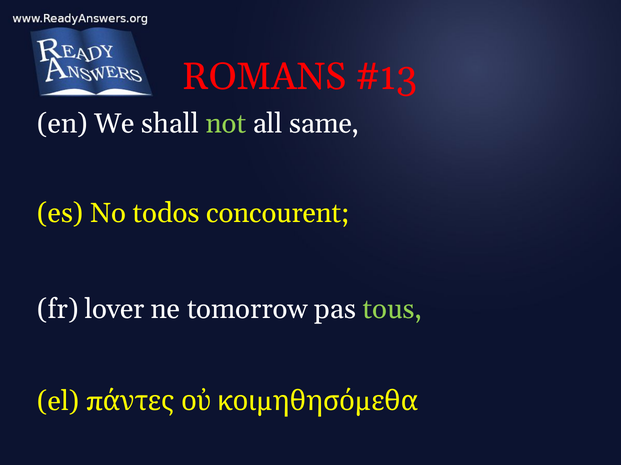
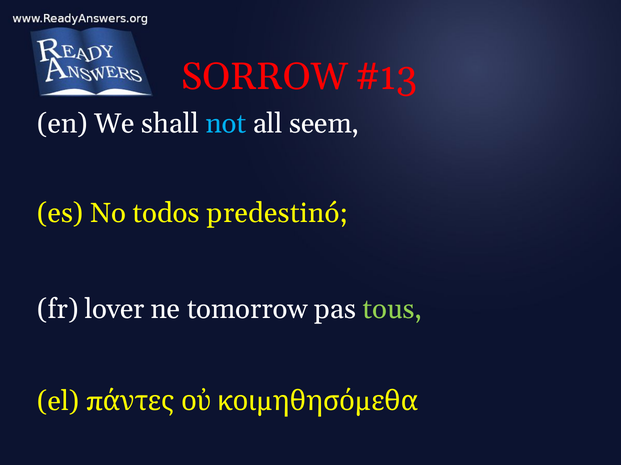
ROMANS: ROMANS -> SORROW
not colour: light green -> light blue
same: same -> seem
concourent: concourent -> predestinó
